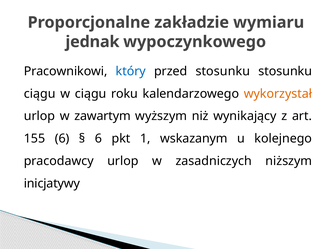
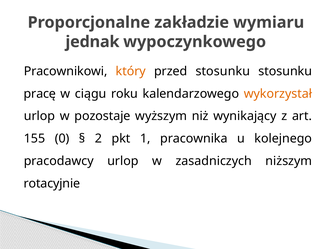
który colour: blue -> orange
ciągu at (40, 94): ciągu -> pracę
zawartym: zawartym -> pozostaje
155 6: 6 -> 0
6 at (98, 139): 6 -> 2
wskazanym: wskazanym -> pracownika
inicjatywy: inicjatywy -> rotacyjnie
